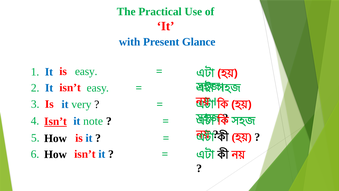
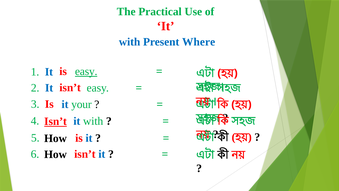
Glance: Glance -> Where
easy at (86, 71) underline: none -> present
very: very -> your
4 it note: note -> with
